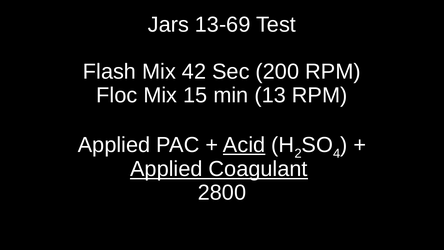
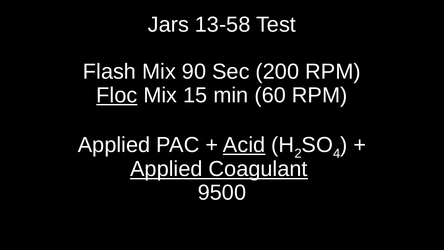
13-69: 13-69 -> 13-58
42: 42 -> 90
Floc underline: none -> present
13: 13 -> 60
2800: 2800 -> 9500
